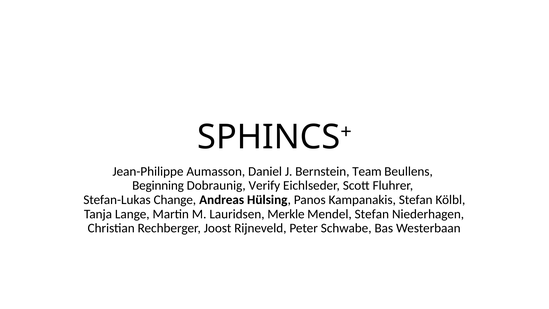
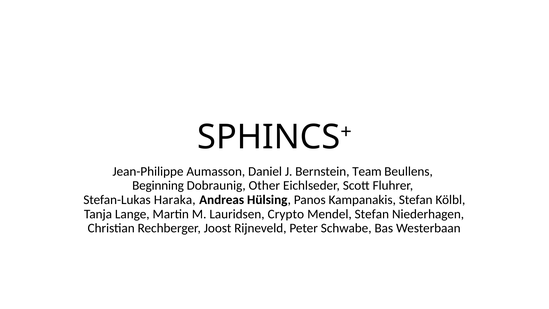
Verify: Verify -> Other
Change: Change -> Haraka
Merkle: Merkle -> Crypto
